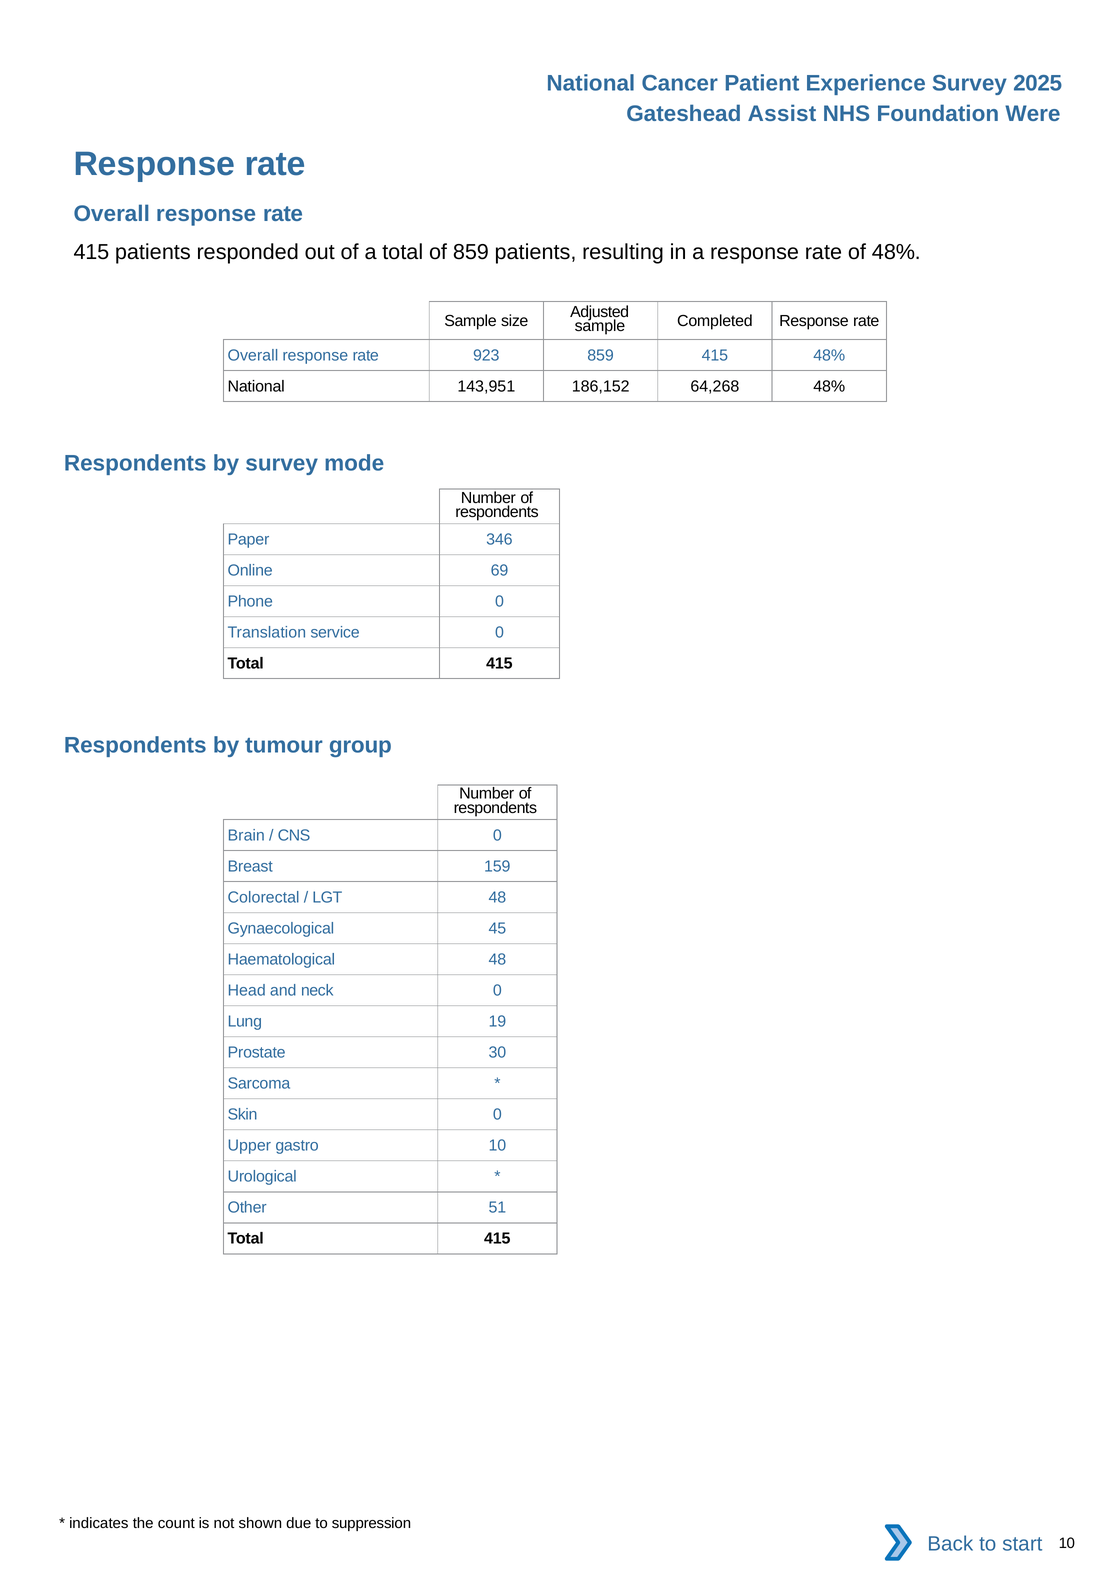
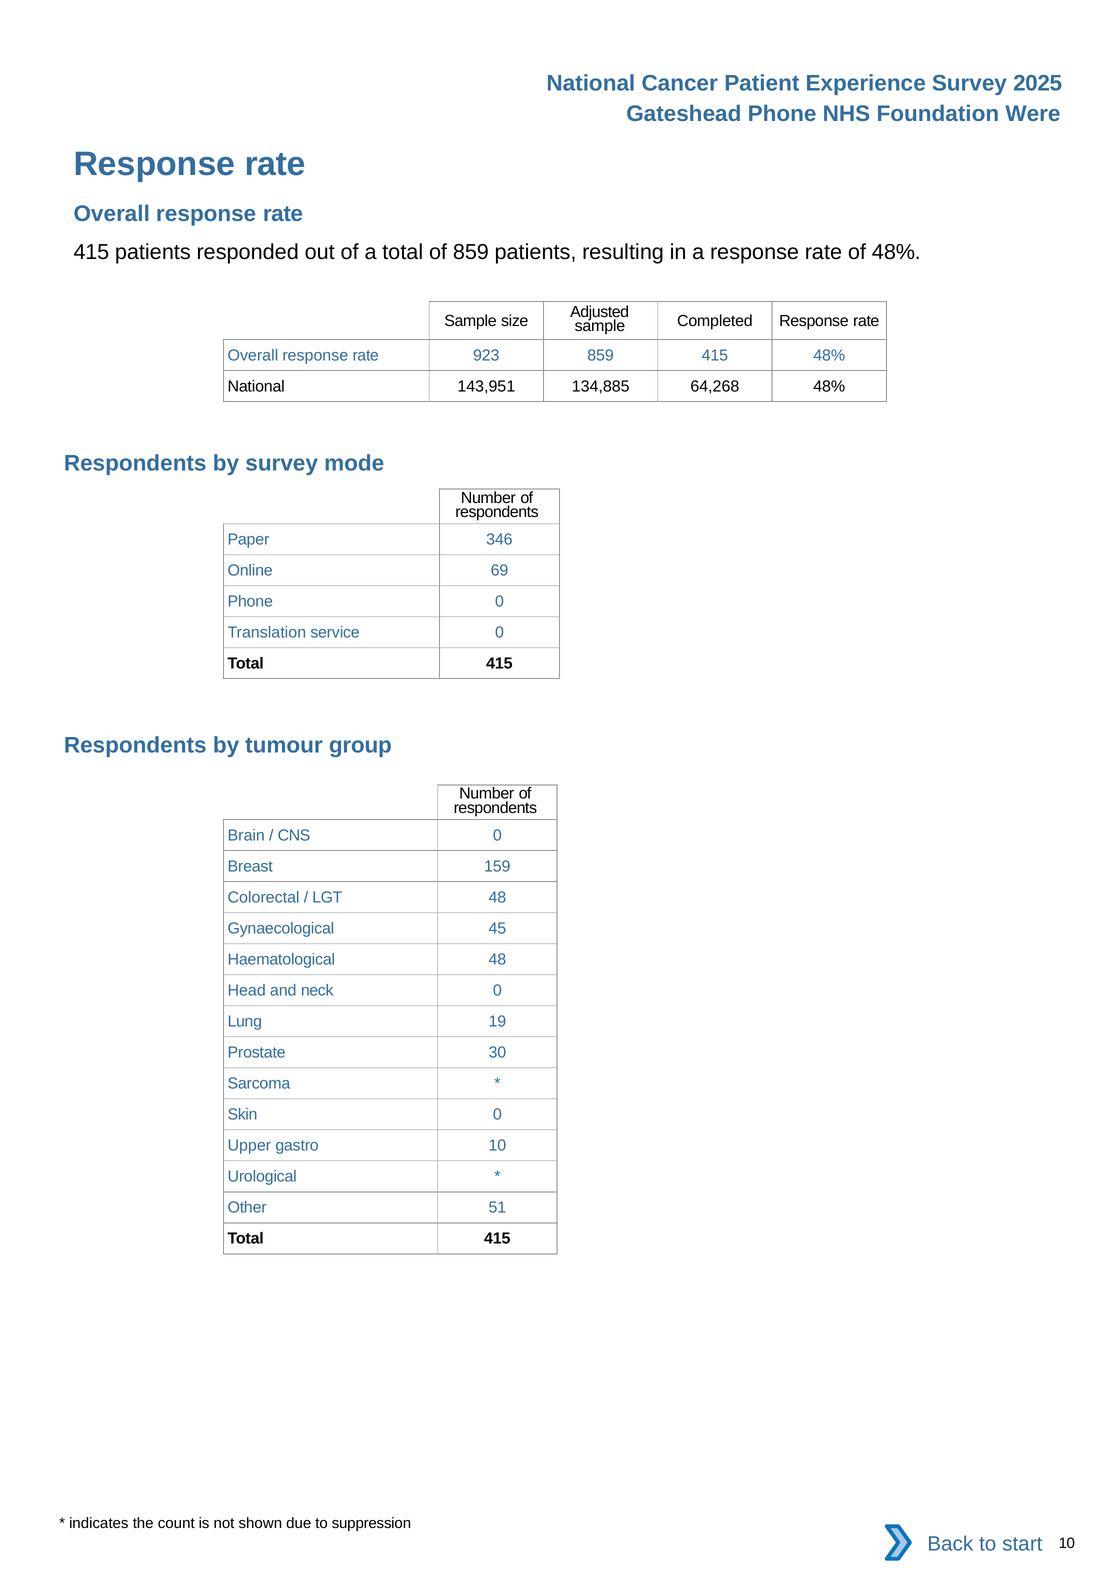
Gateshead Assist: Assist -> Phone
186,152: 186,152 -> 134,885
